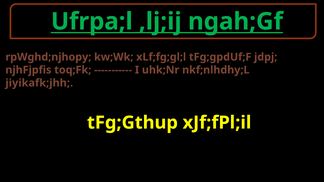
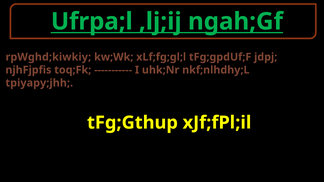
rpWghd;njhopy: rpWghd;njhopy -> rpWghd;kiwkiy
jiyikafk;jhh: jiyikafk;jhh -> tpiyapy;jhh
